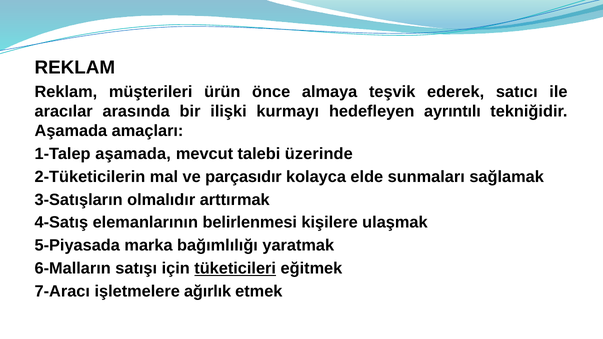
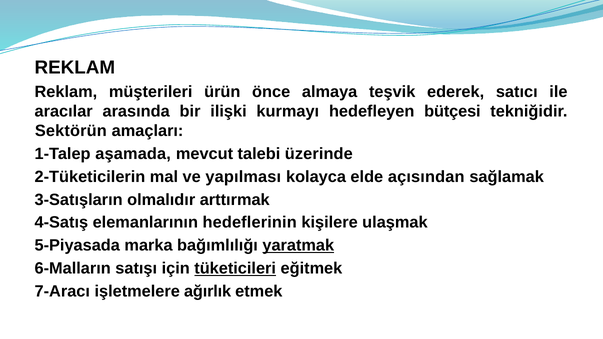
ayrıntılı: ayrıntılı -> bütçesi
Aşamada at (71, 131): Aşamada -> Sektörün
parçasıdır: parçasıdır -> yapılması
sunmaları: sunmaları -> açısından
belirlenmesi: belirlenmesi -> hedeflerinin
yaratmak underline: none -> present
